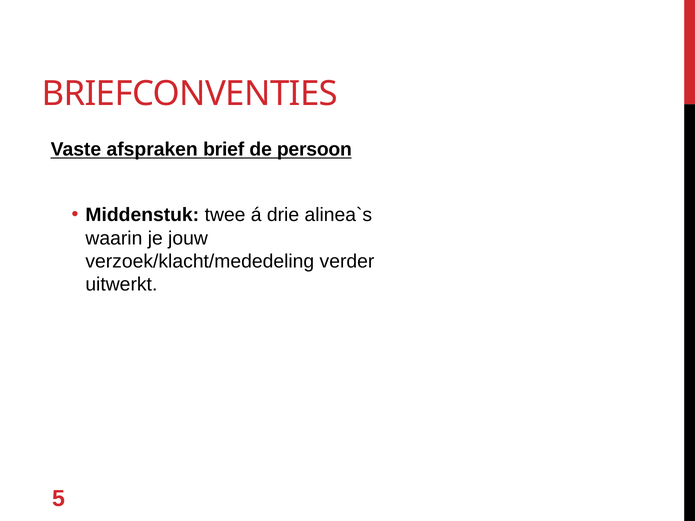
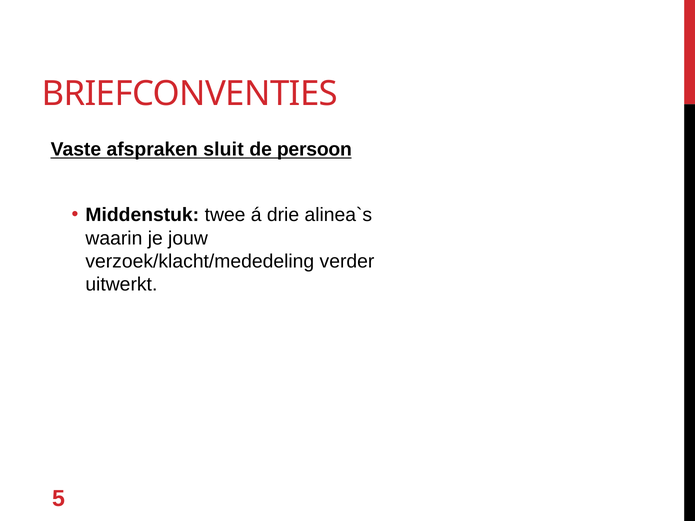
brief: brief -> sluit
